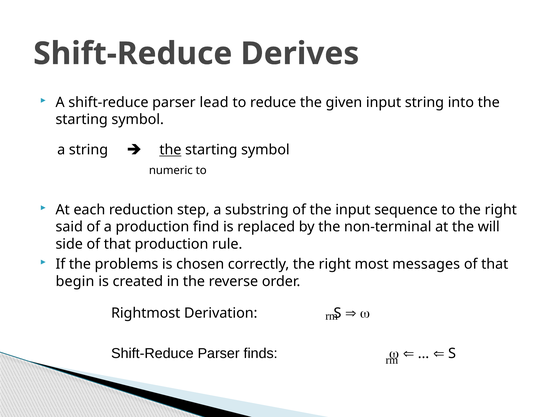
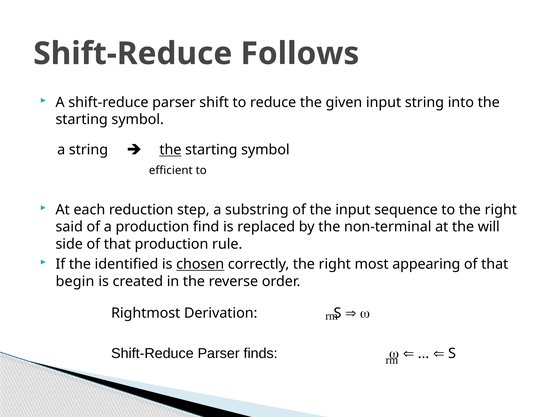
Derives: Derives -> Follows
lead: lead -> shift
numeric: numeric -> efficient
problems: problems -> identified
chosen underline: none -> present
messages: messages -> appearing
